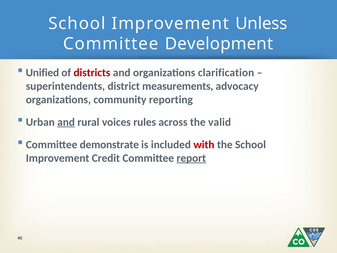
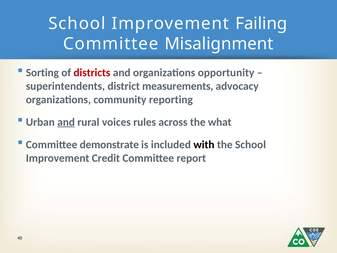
Unless: Unless -> Failing
Development: Development -> Misalignment
Unified: Unified -> Sorting
clarification: clarification -> opportunity
valid: valid -> what
with colour: red -> black
report underline: present -> none
